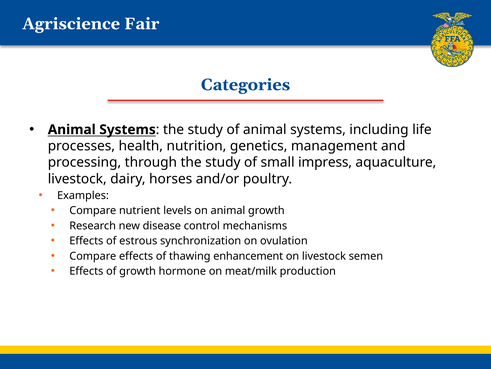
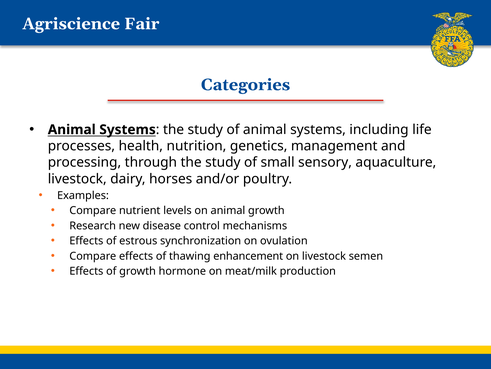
impress: impress -> sensory
